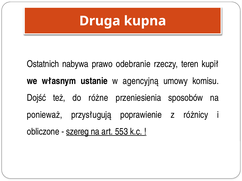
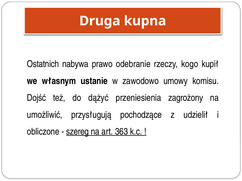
teren: teren -> kogo
agencyjną: agencyjną -> zawodowo
różne: różne -> dążyć
sposobów: sposobów -> zagrożony
ponieważ: ponieważ -> umożliwić
poprawienie: poprawienie -> pochodzące
różnicy: różnicy -> udzielił
553: 553 -> 363
